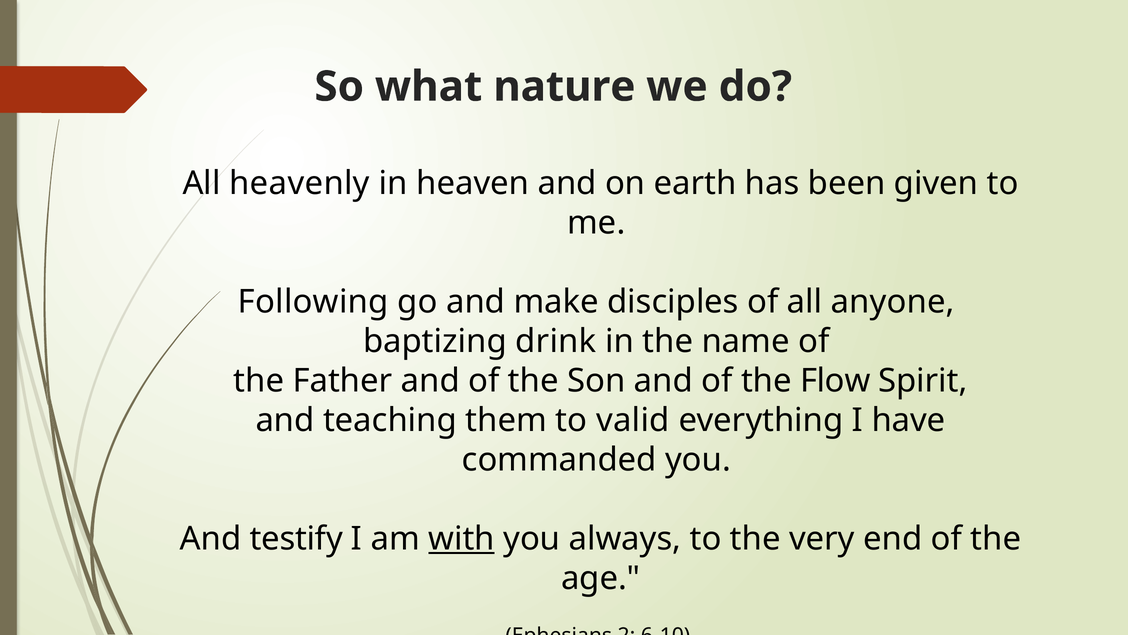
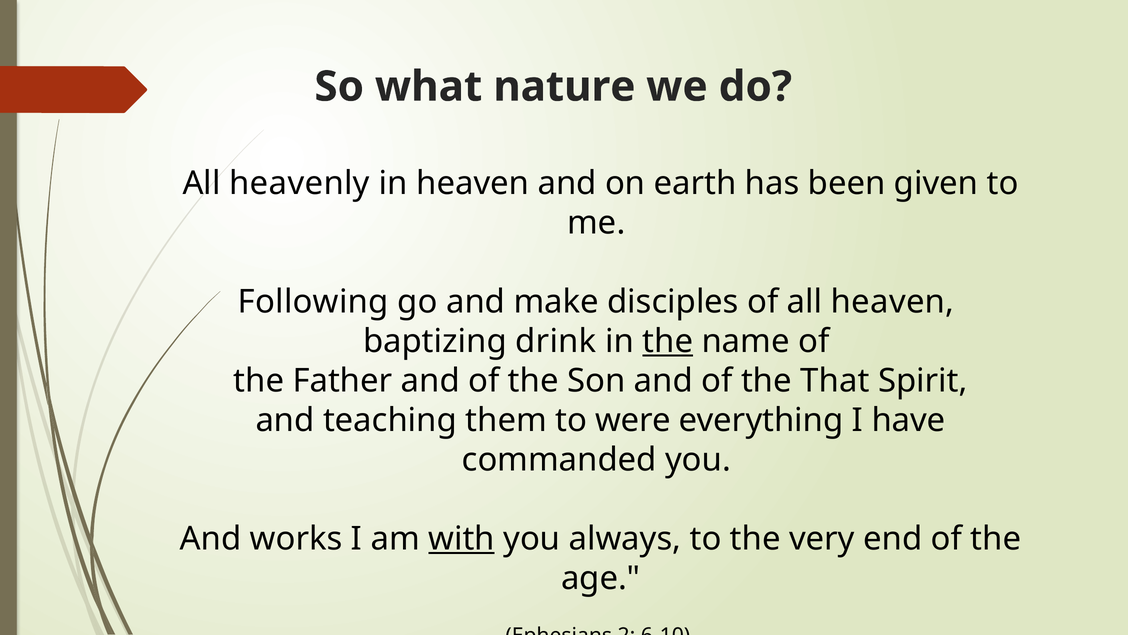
all anyone: anyone -> heaven
the at (668, 341) underline: none -> present
Flow: Flow -> That
valid: valid -> were
testify: testify -> works
